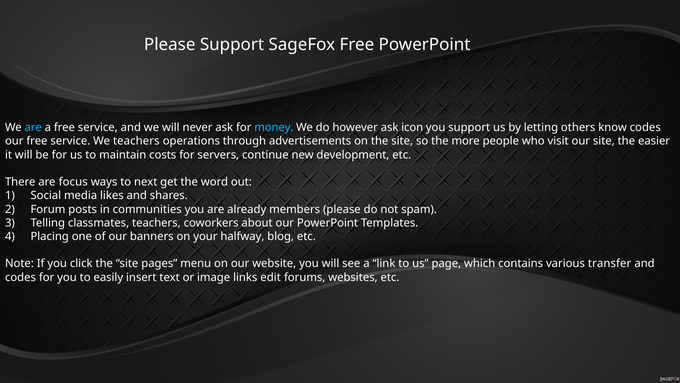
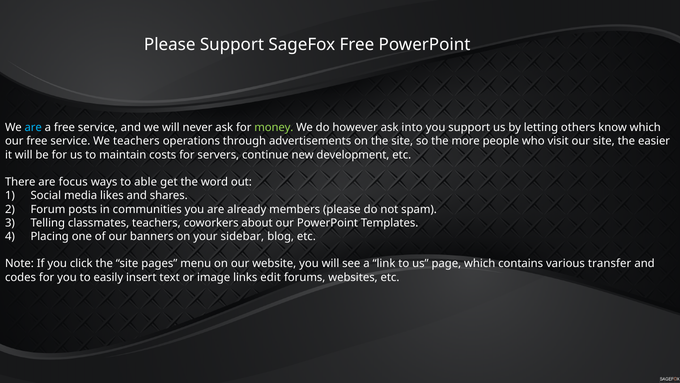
money colour: light blue -> light green
icon: icon -> into
know codes: codes -> which
next: next -> able
halfway: halfway -> sidebar
